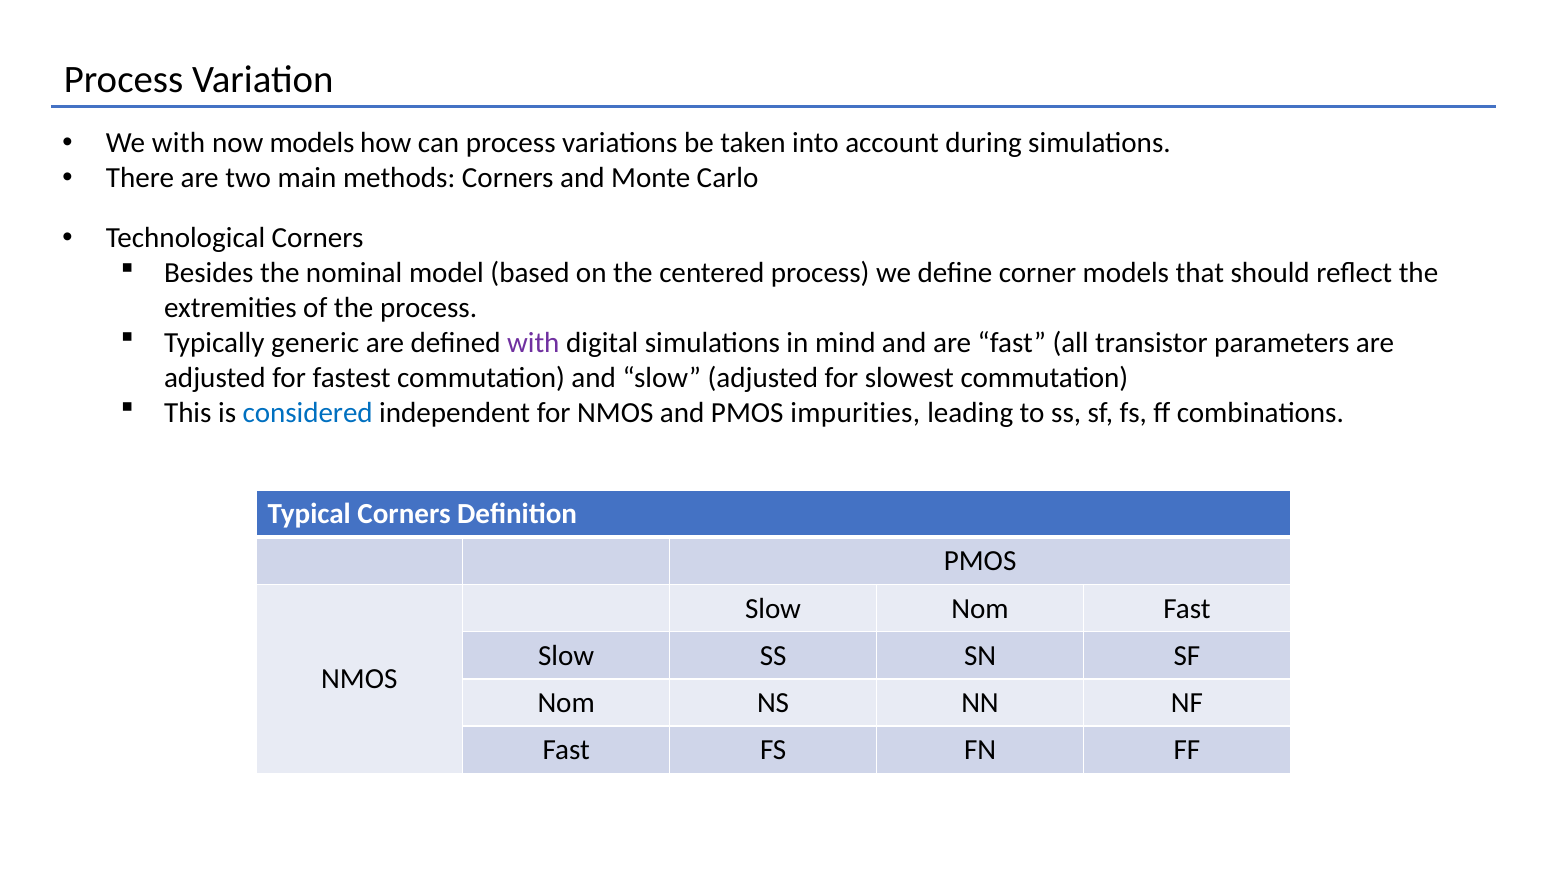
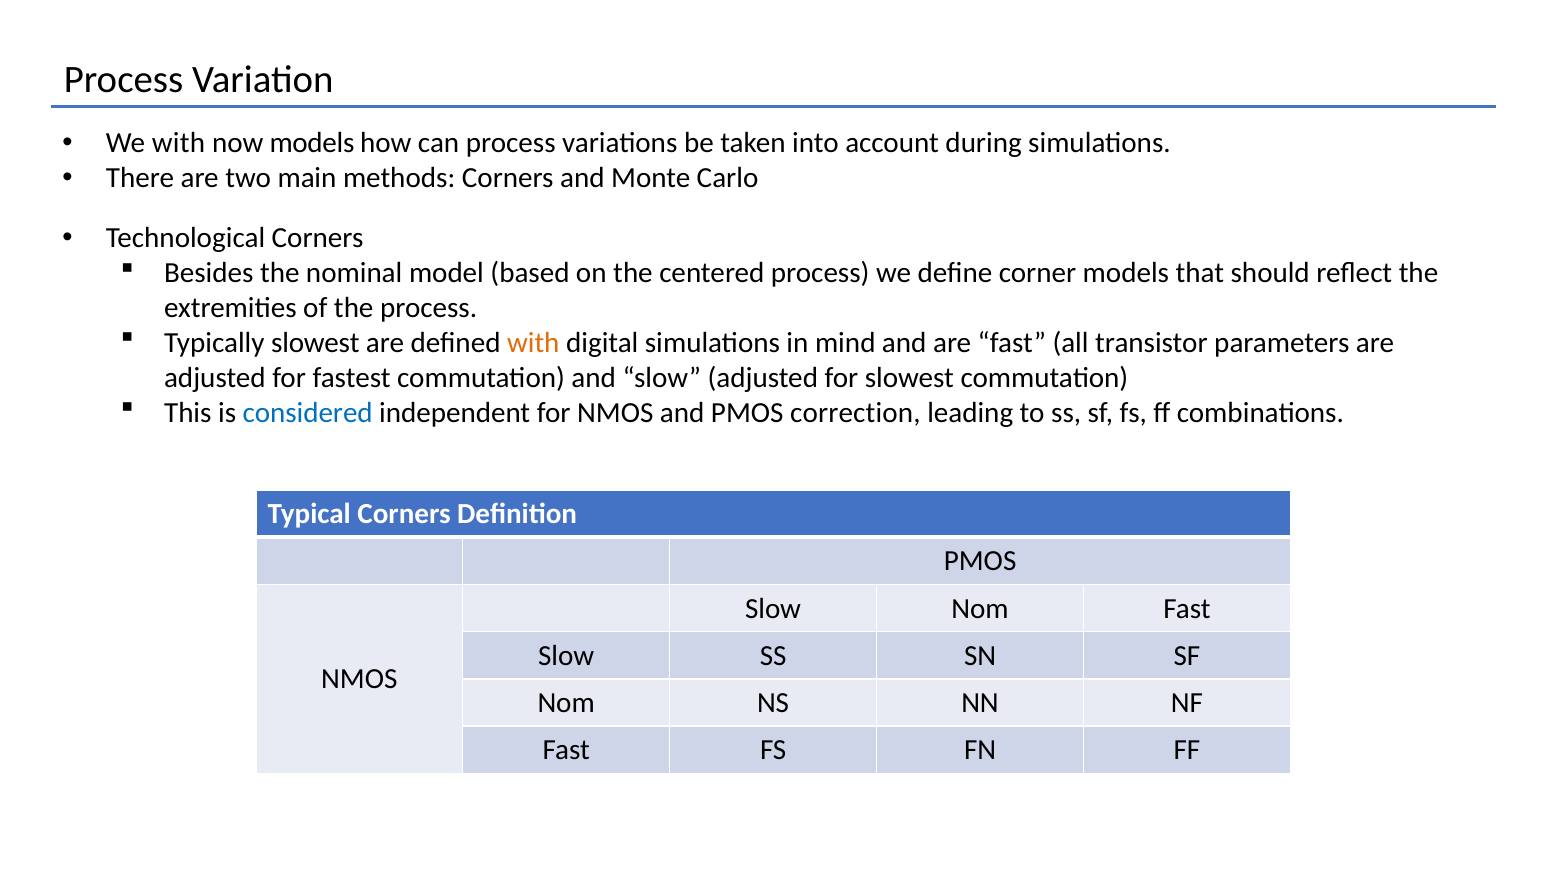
Typically generic: generic -> slowest
with at (533, 343) colour: purple -> orange
impurities: impurities -> correction
